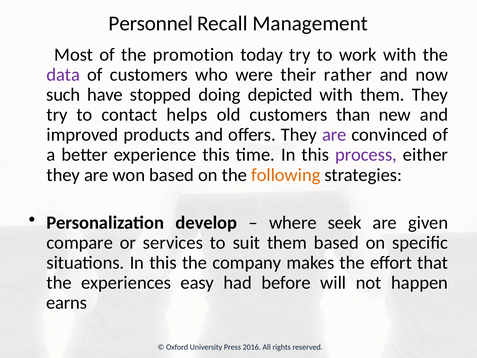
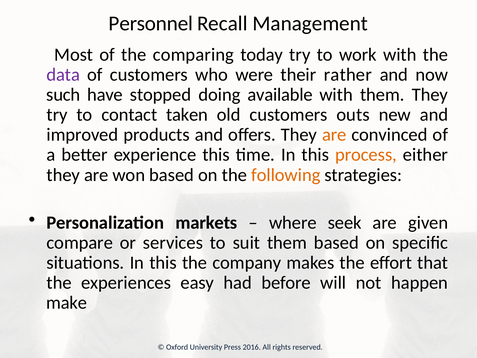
promotion: promotion -> comparing
depicted: depicted -> available
helps: helps -> taken
than: than -> outs
are at (334, 135) colour: purple -> orange
process colour: purple -> orange
develop: develop -> markets
earns: earns -> make
